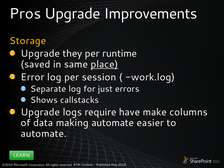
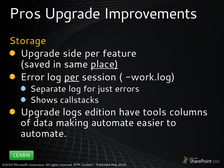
they: they -> side
runtime: runtime -> feature
per at (72, 77) underline: none -> present
require: require -> edition
make: make -> tools
